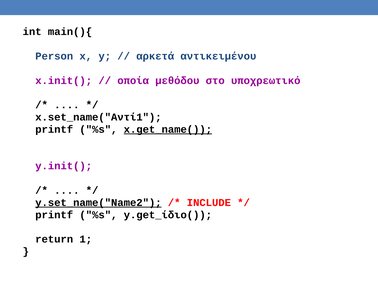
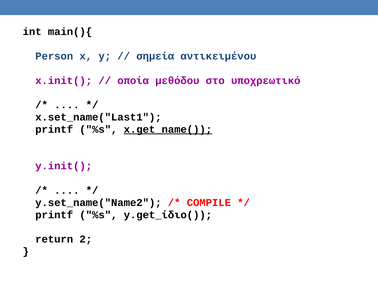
αρκετά: αρκετά -> σημεία
x.set_name("Αντί1: x.set_name("Αντί1 -> x.set_name("Last1
y.set_name("Name2 underline: present -> none
INCLUDE: INCLUDE -> COMPILE
1: 1 -> 2
